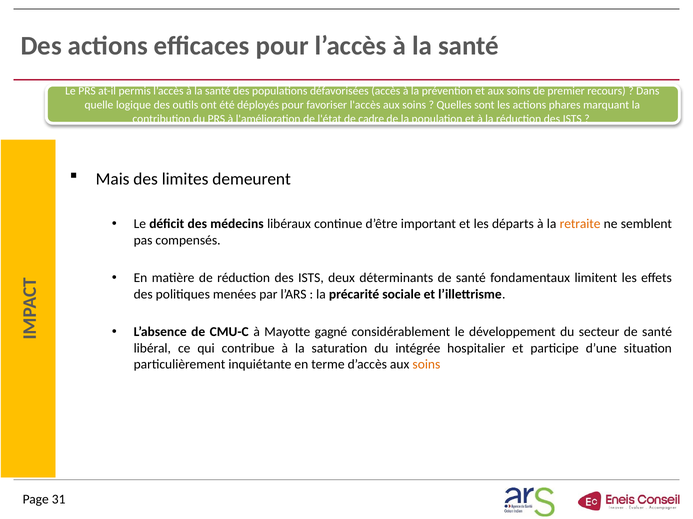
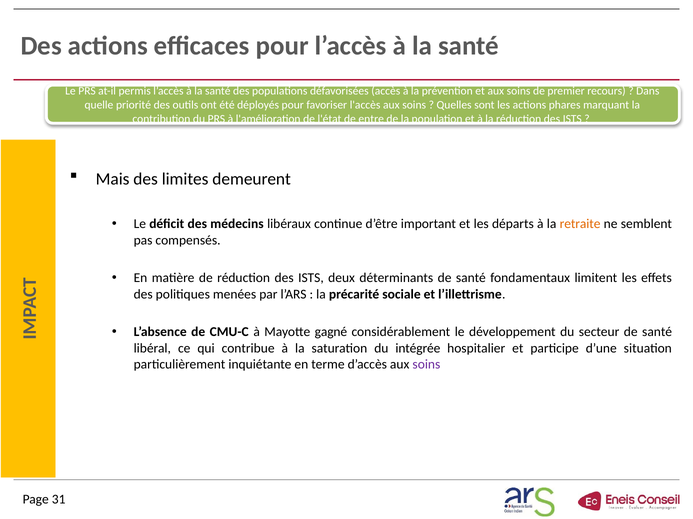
logique: logique -> priorité
cadre: cadre -> entre
soins at (426, 365) colour: orange -> purple
